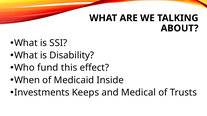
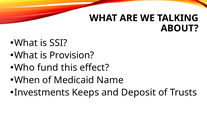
Disability: Disability -> Provision
Inside: Inside -> Name
Medical: Medical -> Deposit
